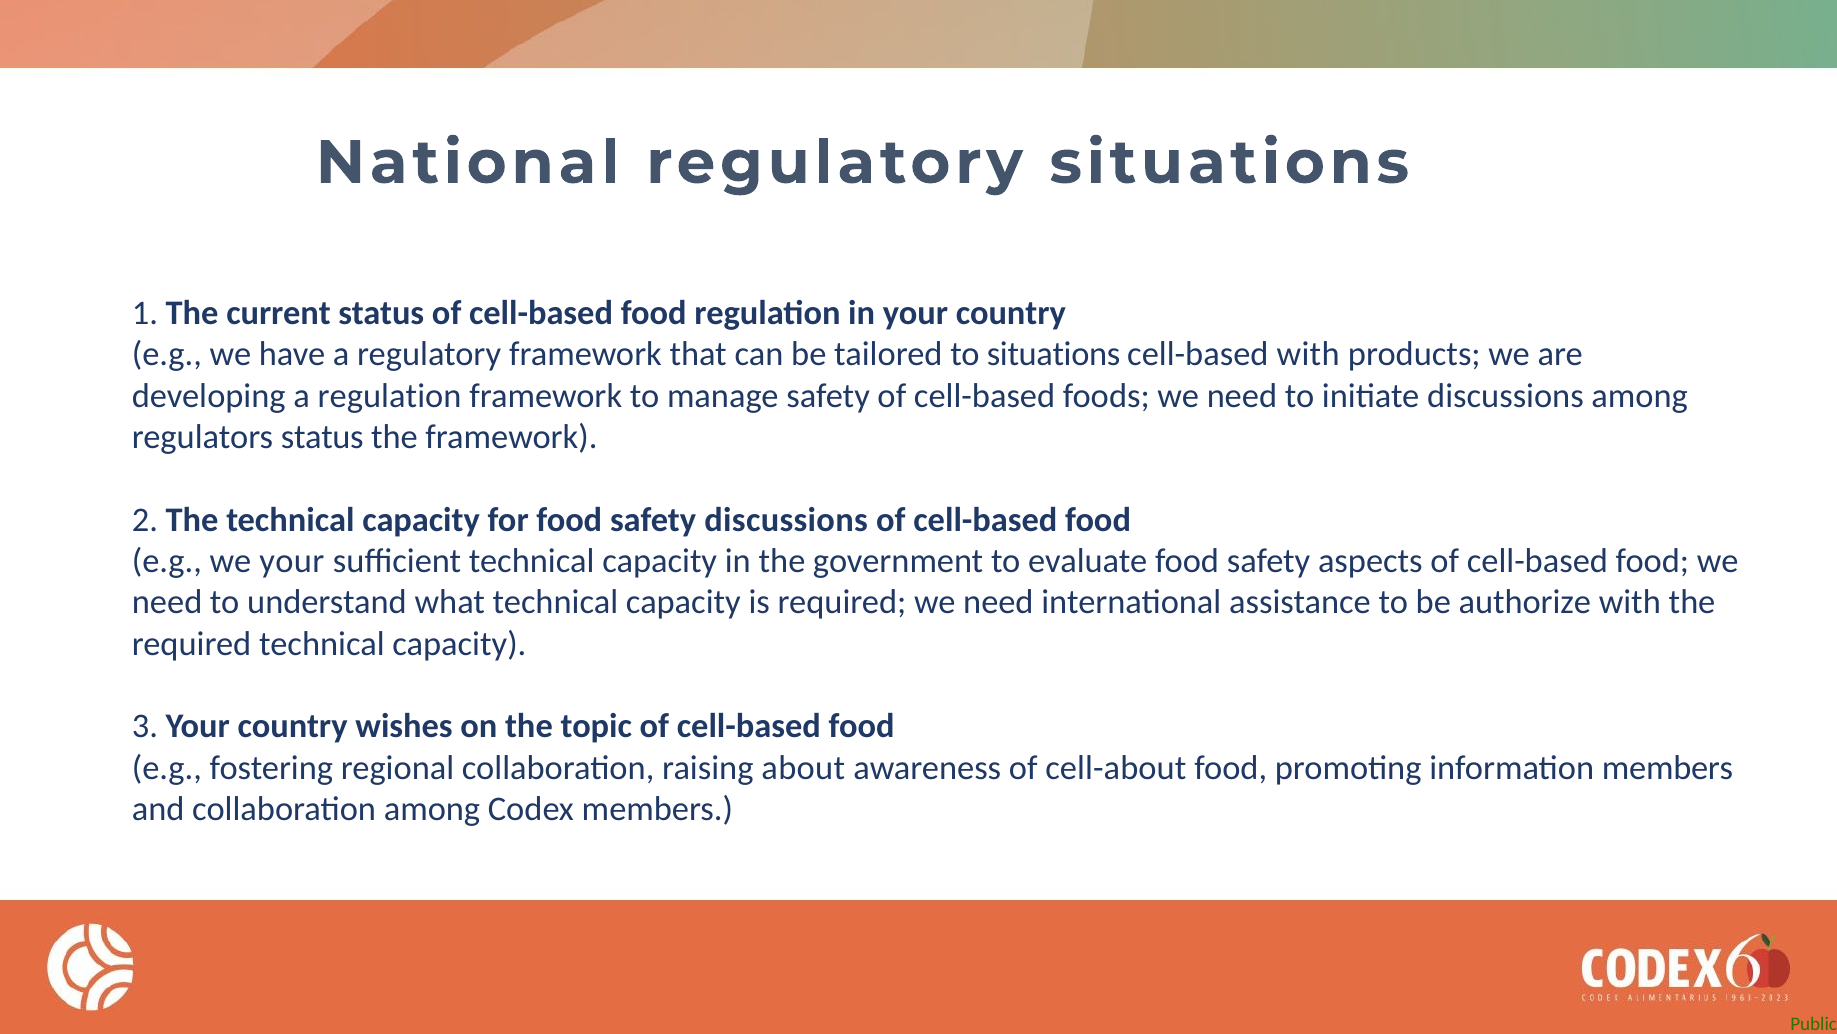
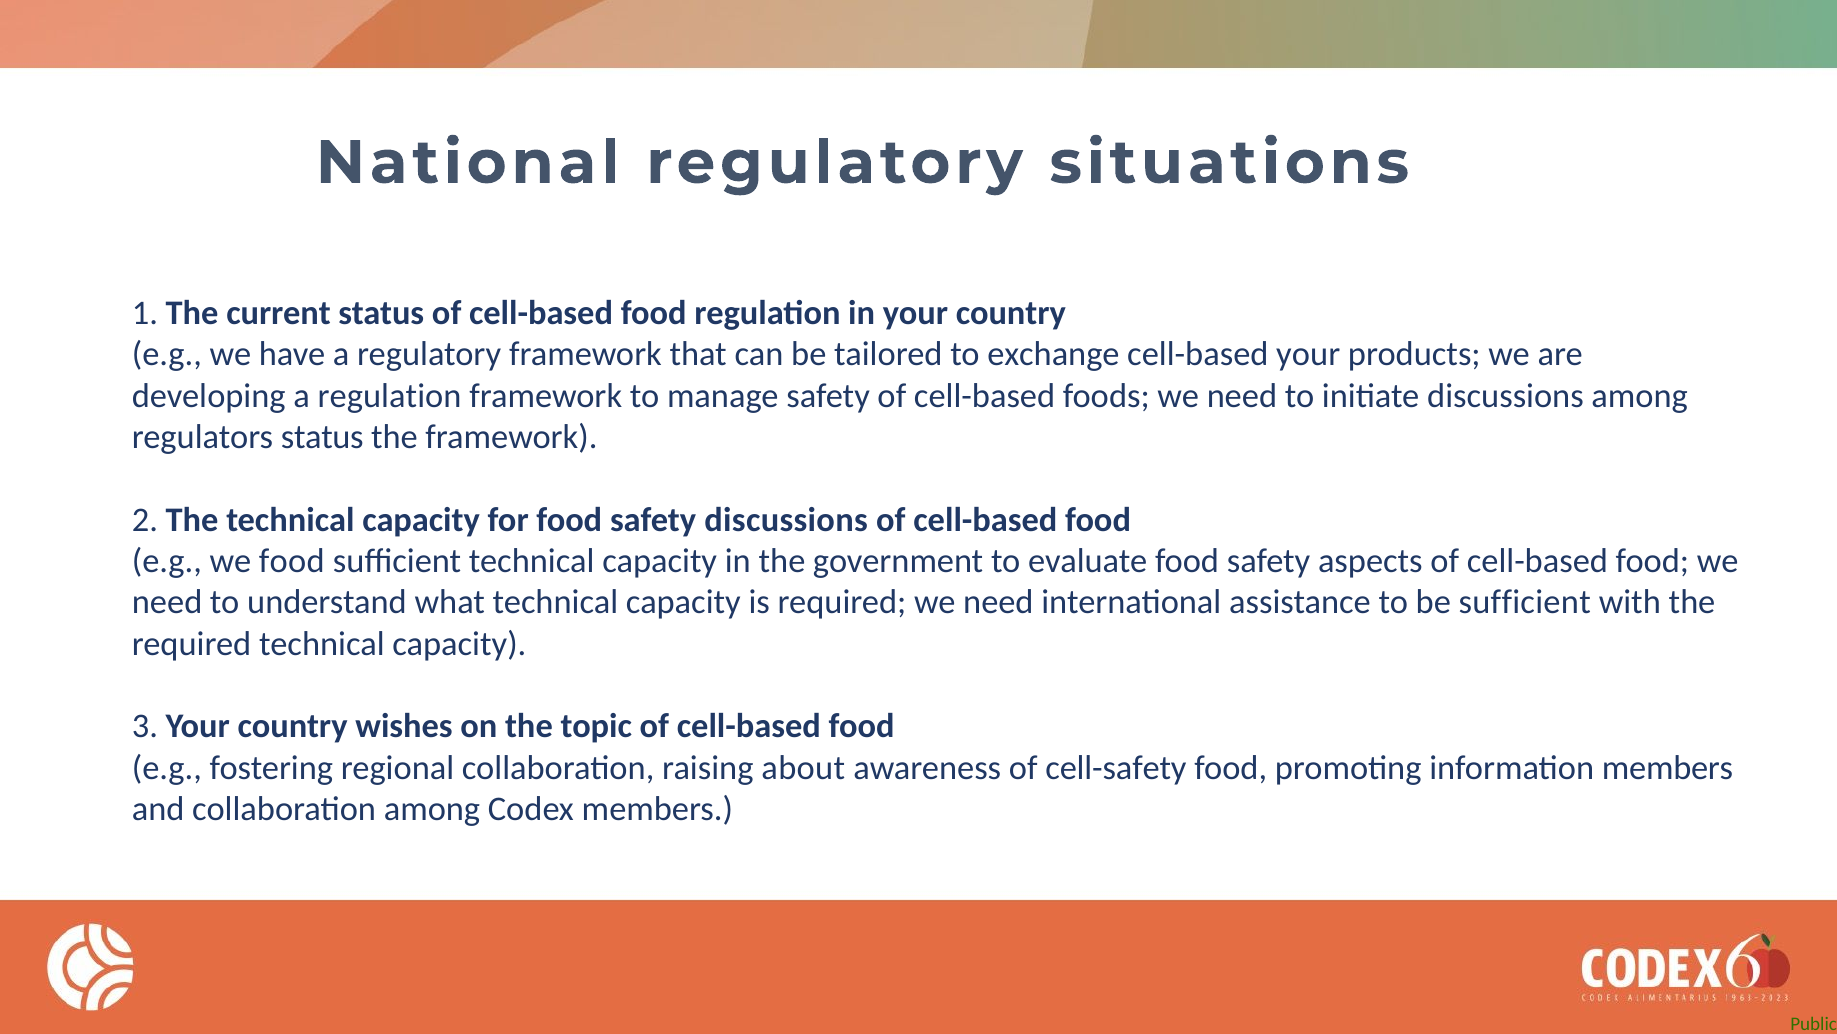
to situations: situations -> exchange
cell-based with: with -> your
we your: your -> food
be authorize: authorize -> sufficient
cell-about: cell-about -> cell-safety
